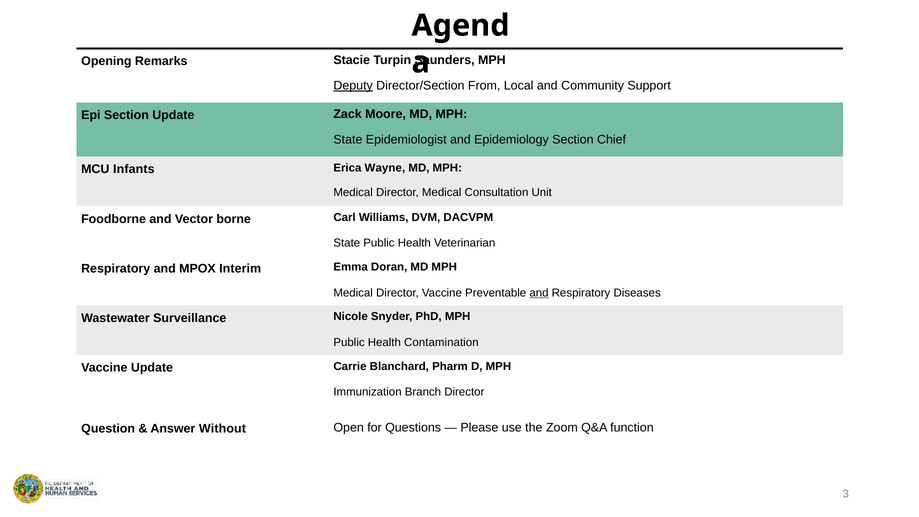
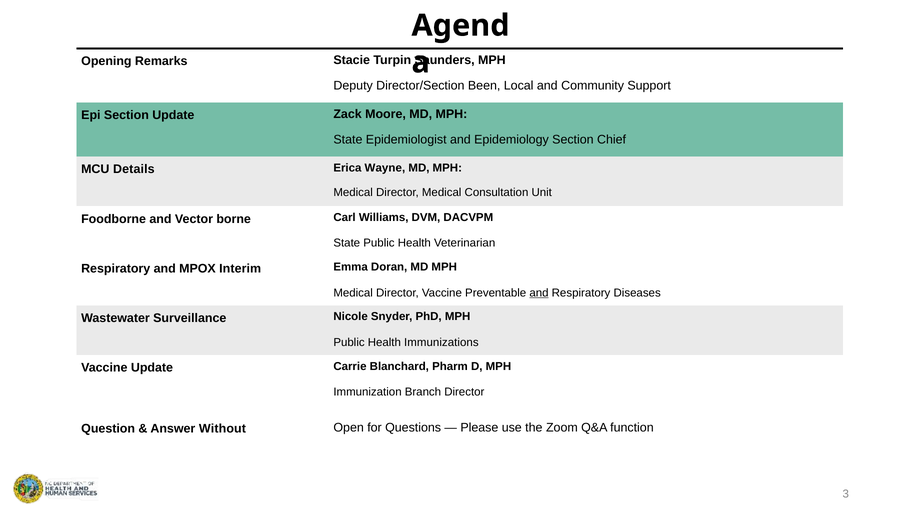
Deputy underline: present -> none
From: From -> Been
Infants: Infants -> Details
Contamination: Contamination -> Immunizations
